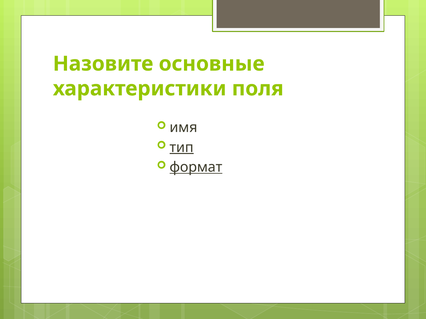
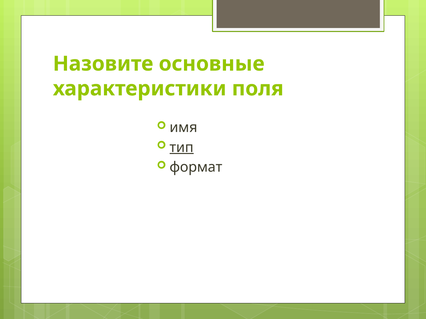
формат underline: present -> none
